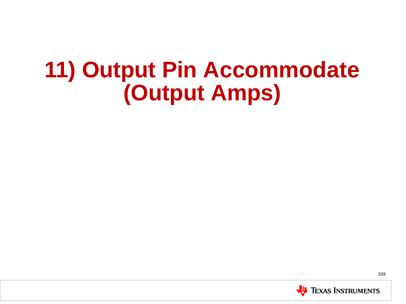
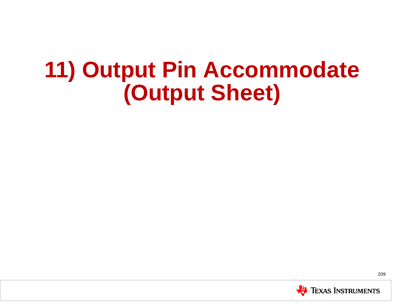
Amps: Amps -> Sheet
